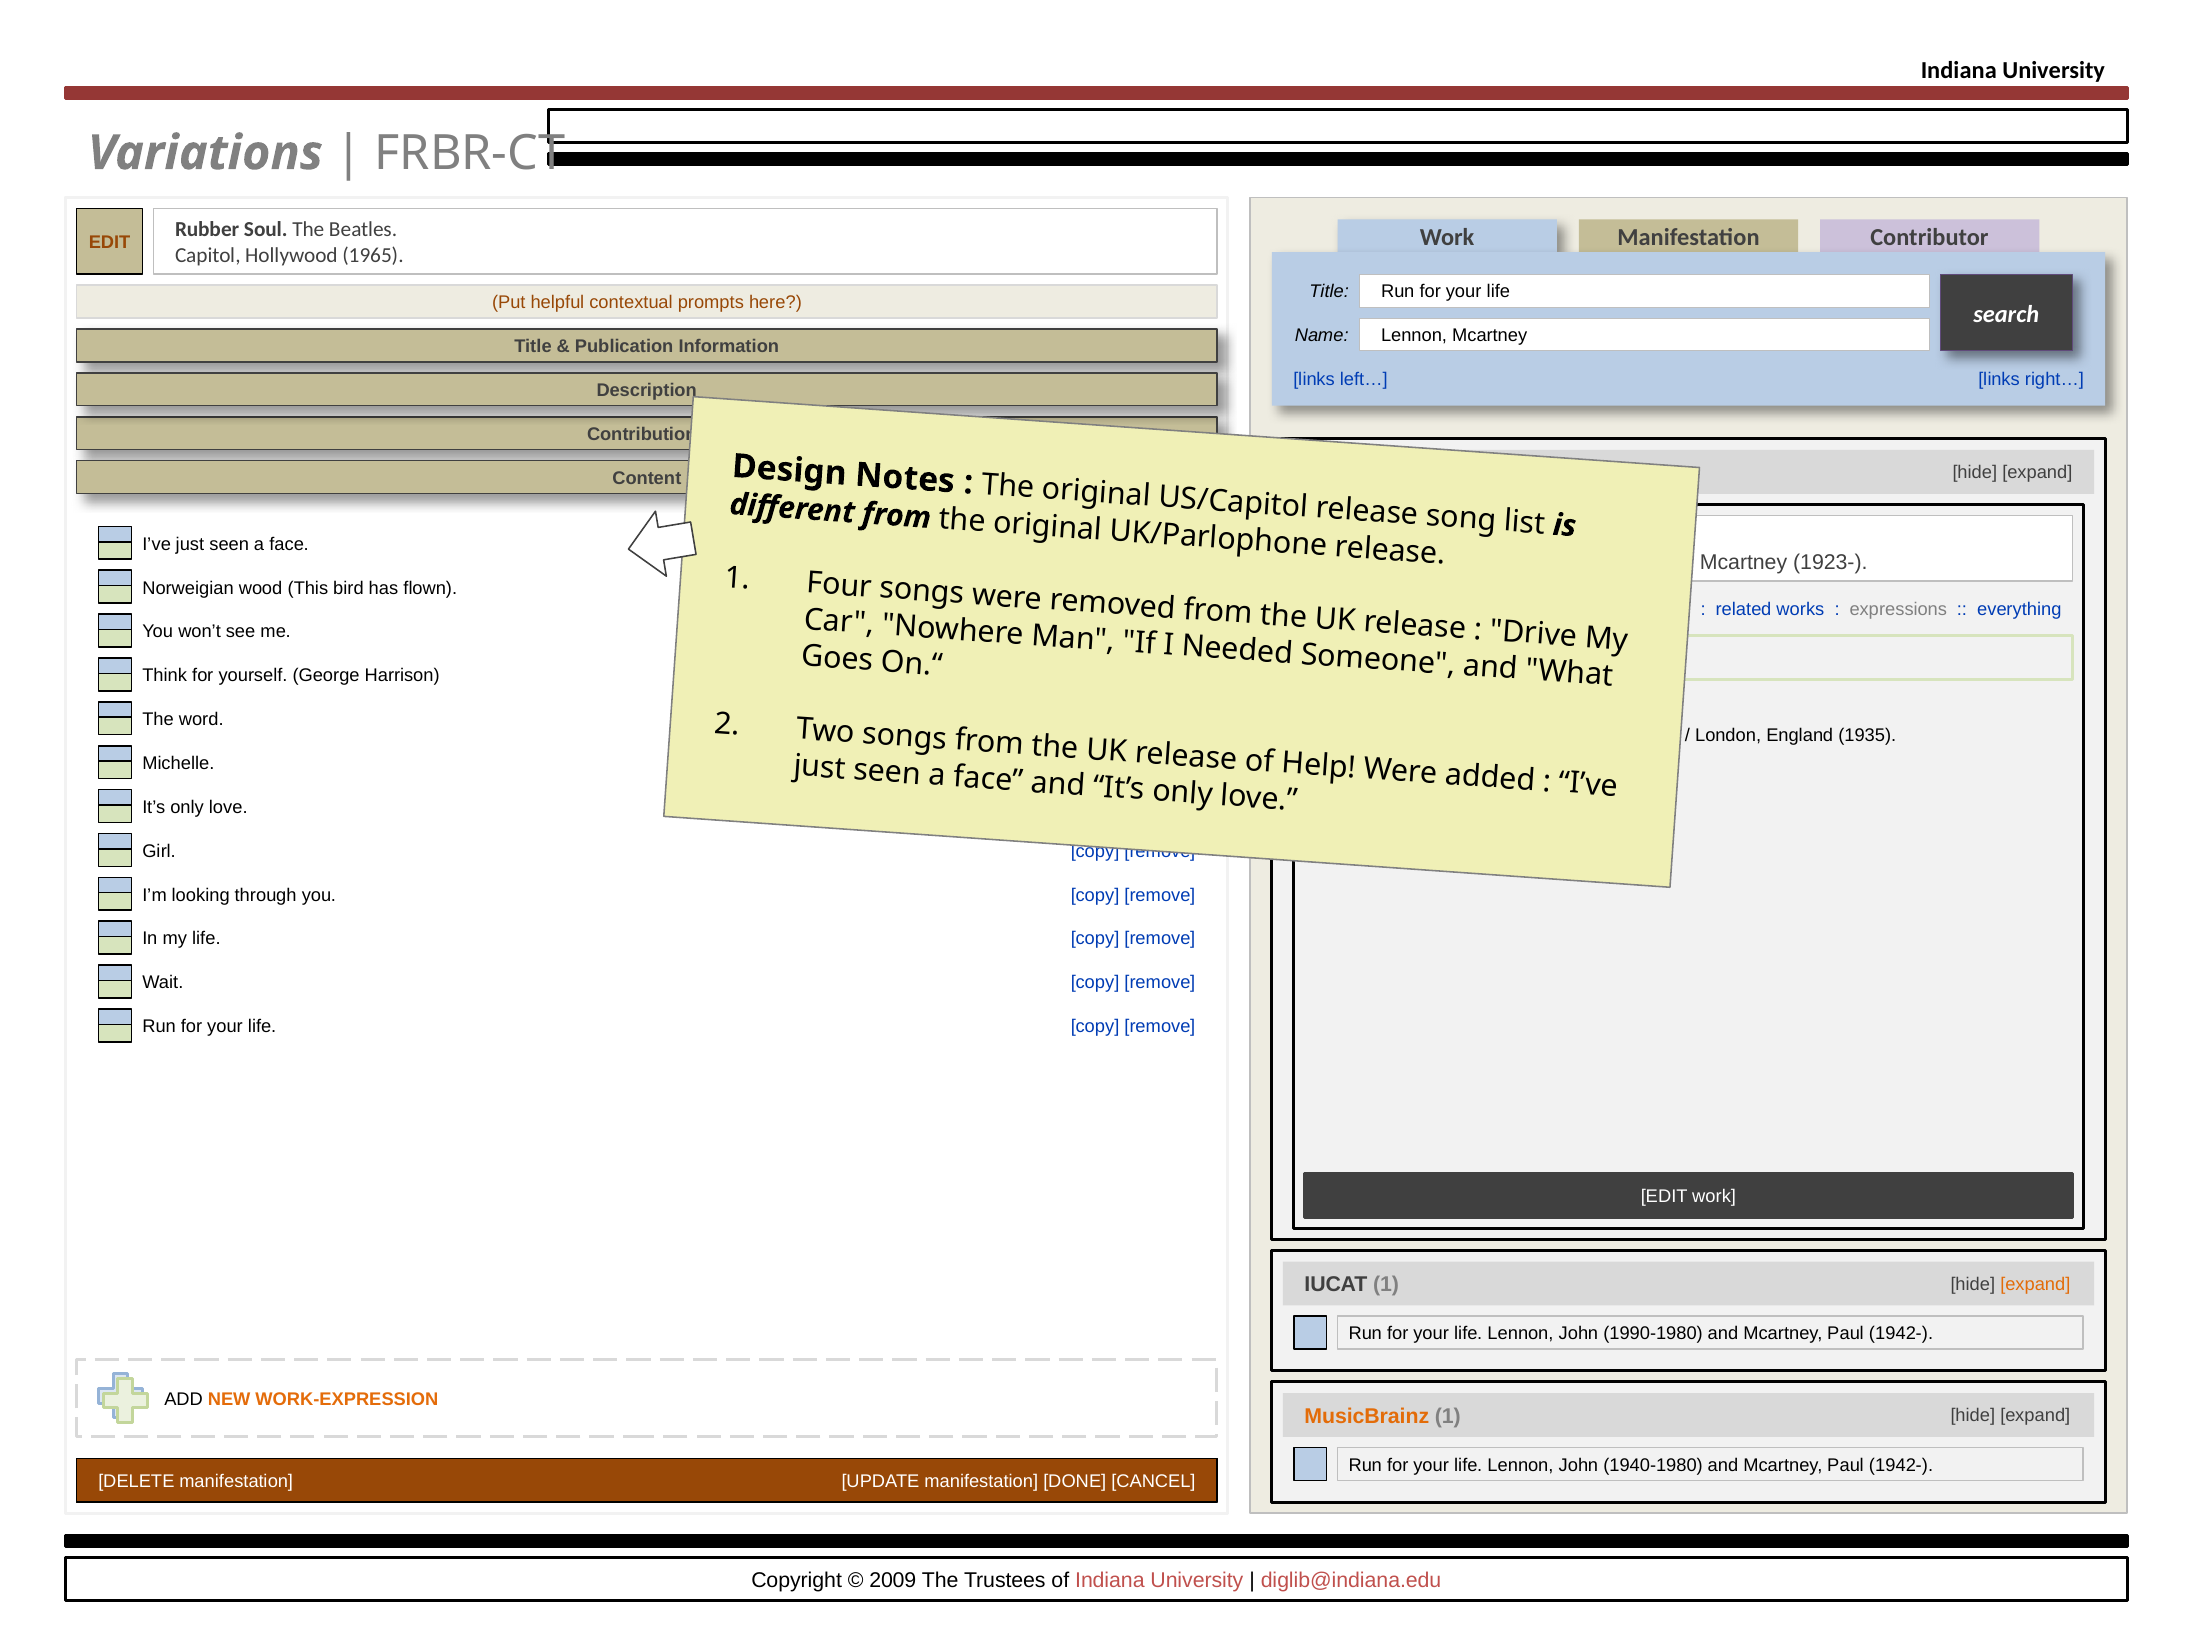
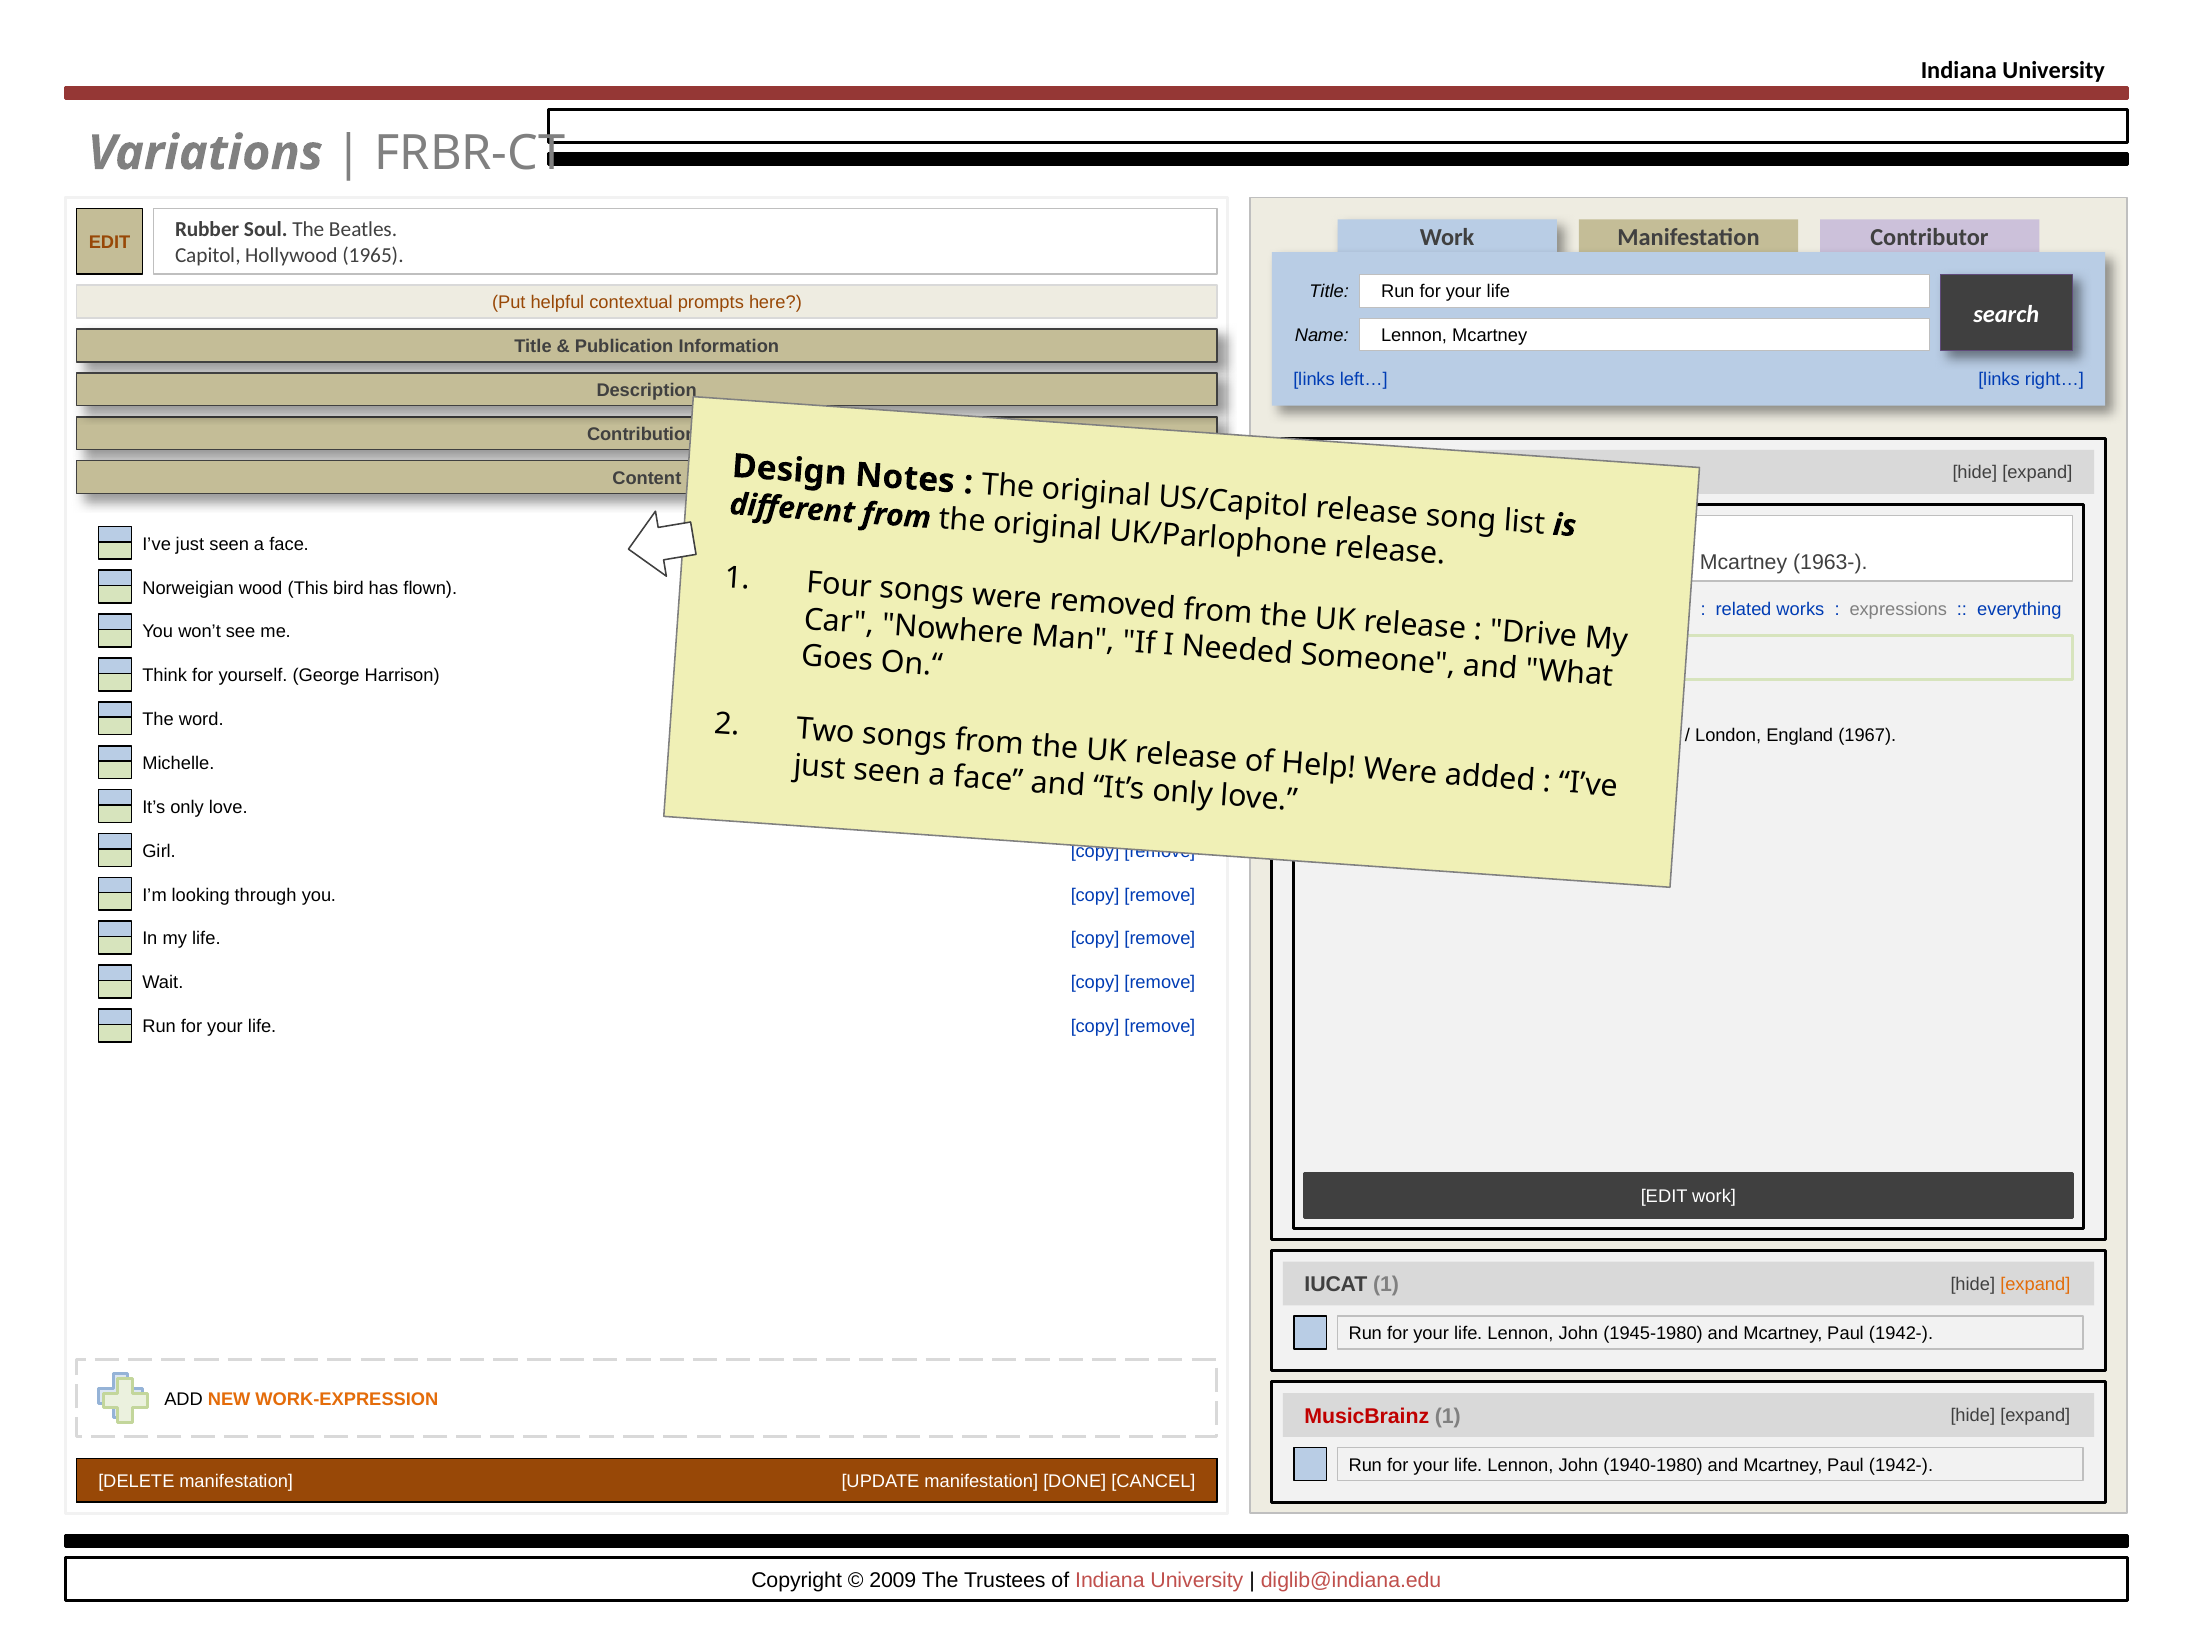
1923-: 1923- -> 1963-
1935: 1935 -> 1967
1990-1980: 1990-1980 -> 1945-1980
MusicBrainz colour: orange -> red
